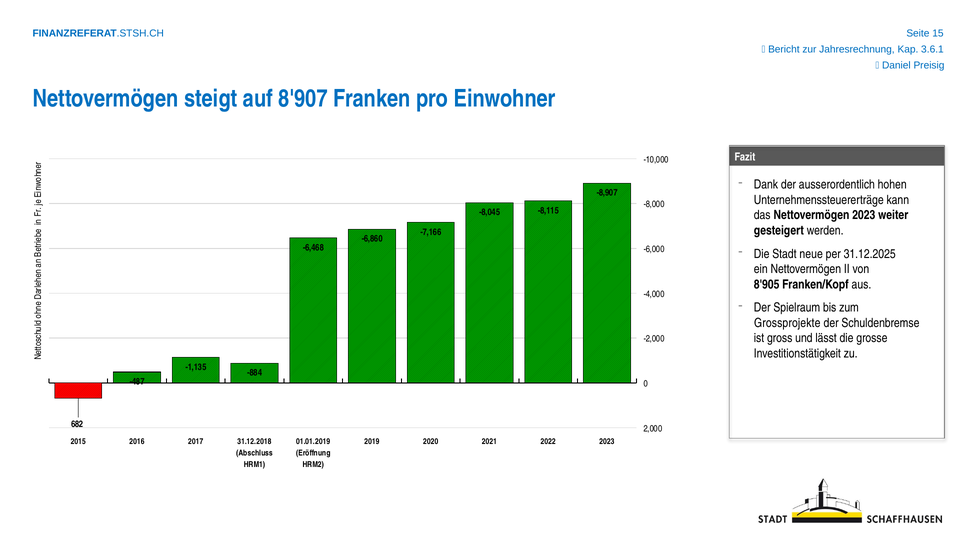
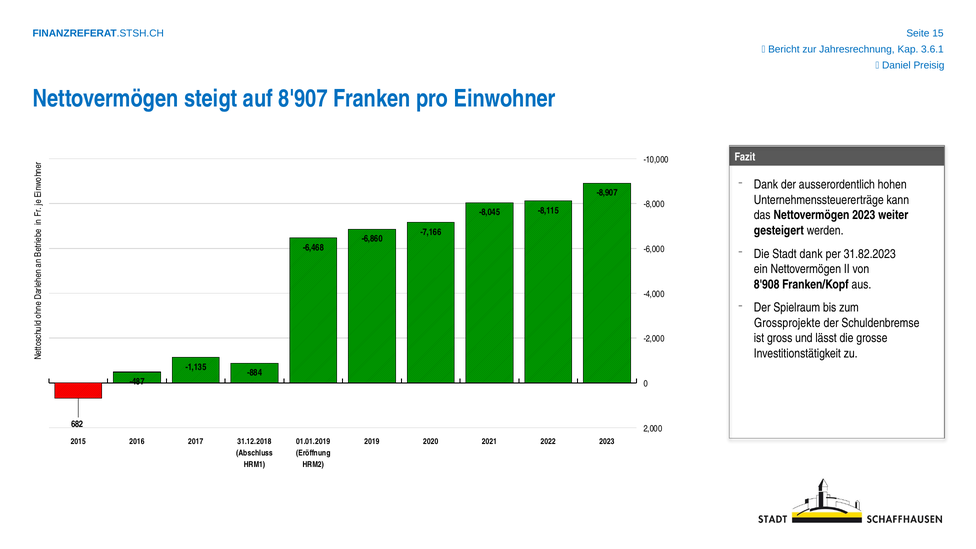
Stadt neue: neue -> dank
31.12.2025: 31.12.2025 -> 31.82.2023
8'905: 8'905 -> 8'908
